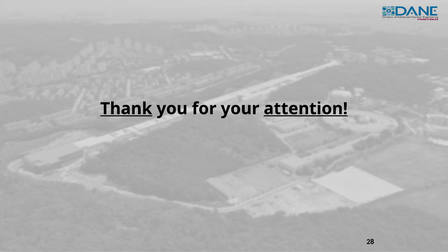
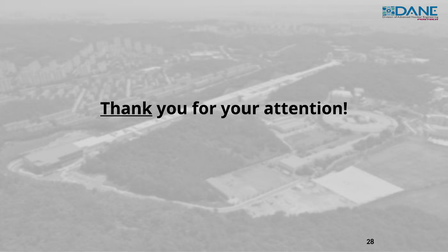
attention underline: present -> none
